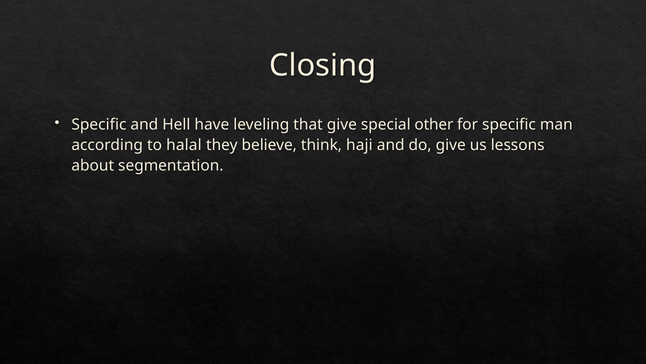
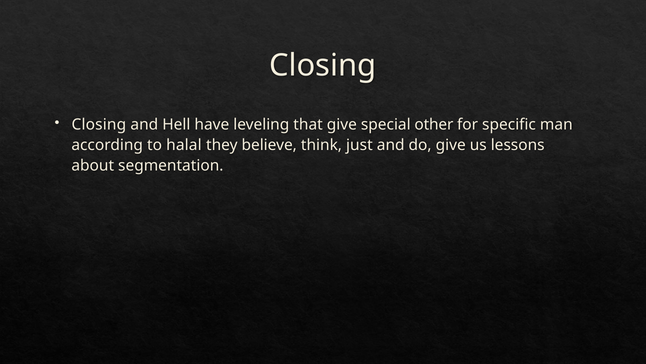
Specific at (99, 125): Specific -> Closing
haji: haji -> just
